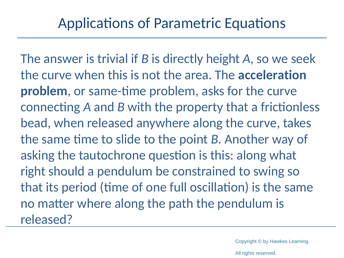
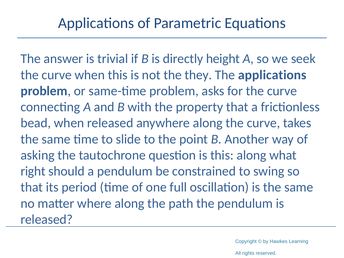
area: area -> they
The acceleration: acceleration -> applications
